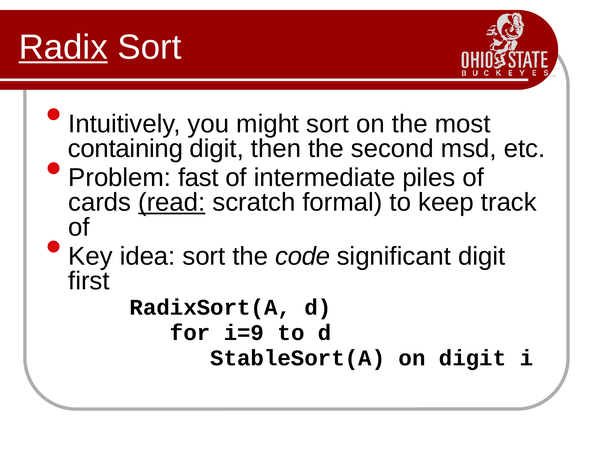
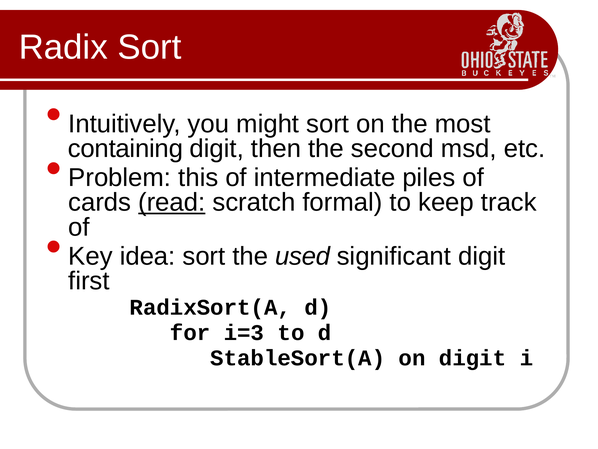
Radix underline: present -> none
fast: fast -> this
code: code -> used
i=9: i=9 -> i=3
